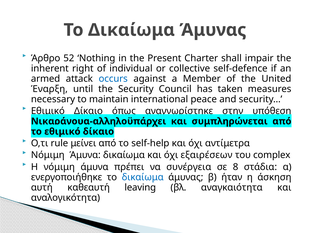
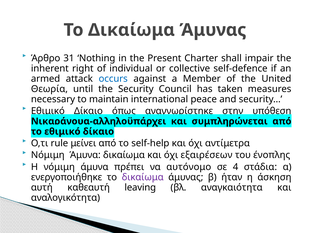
52: 52 -> 31
Έναρξη: Έναρξη -> Θεωρία
complex: complex -> ένοπλης
συνέργεια: συνέργεια -> αυτόνομο
8: 8 -> 4
δικαίωμα at (143, 177) colour: blue -> purple
